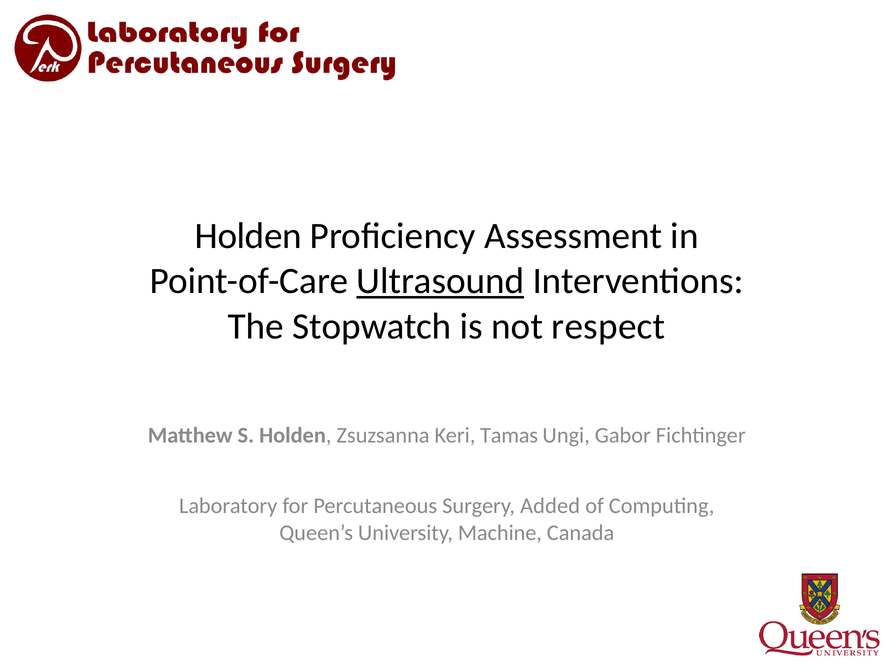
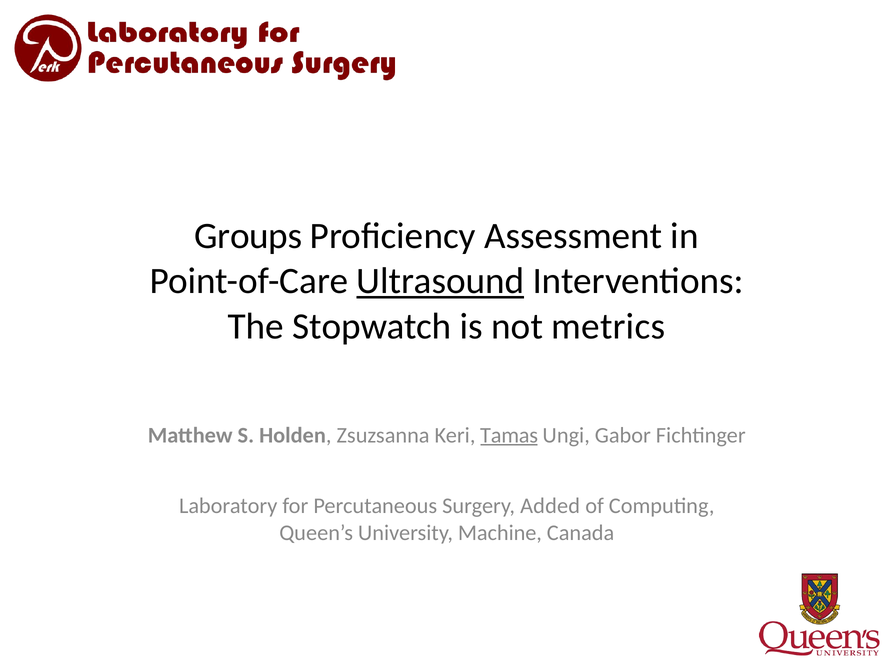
Holden at (248, 236): Holden -> Groups
respect: respect -> metrics
Tamas underline: none -> present
